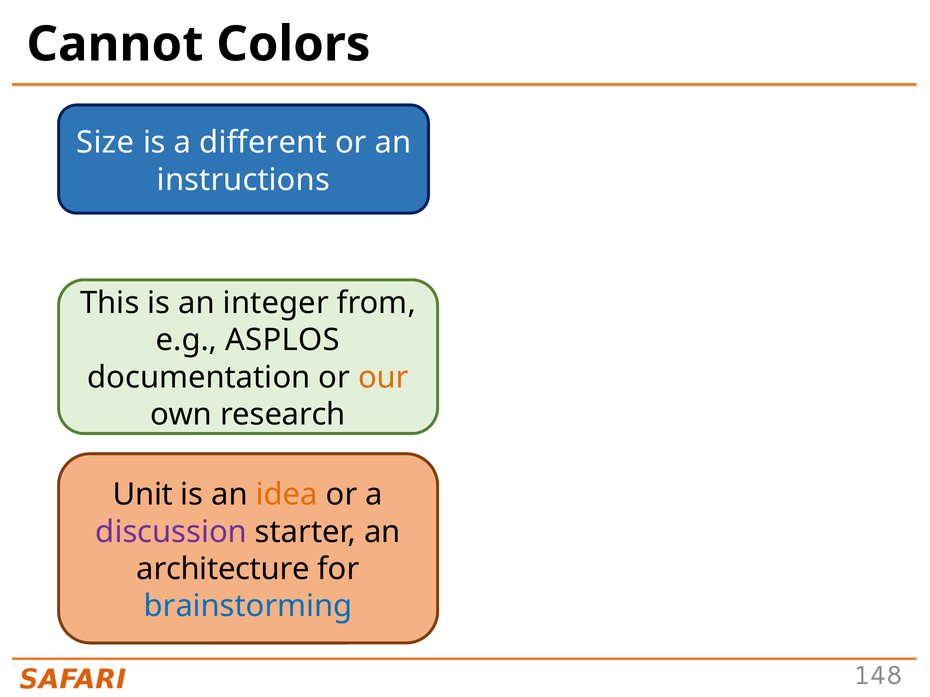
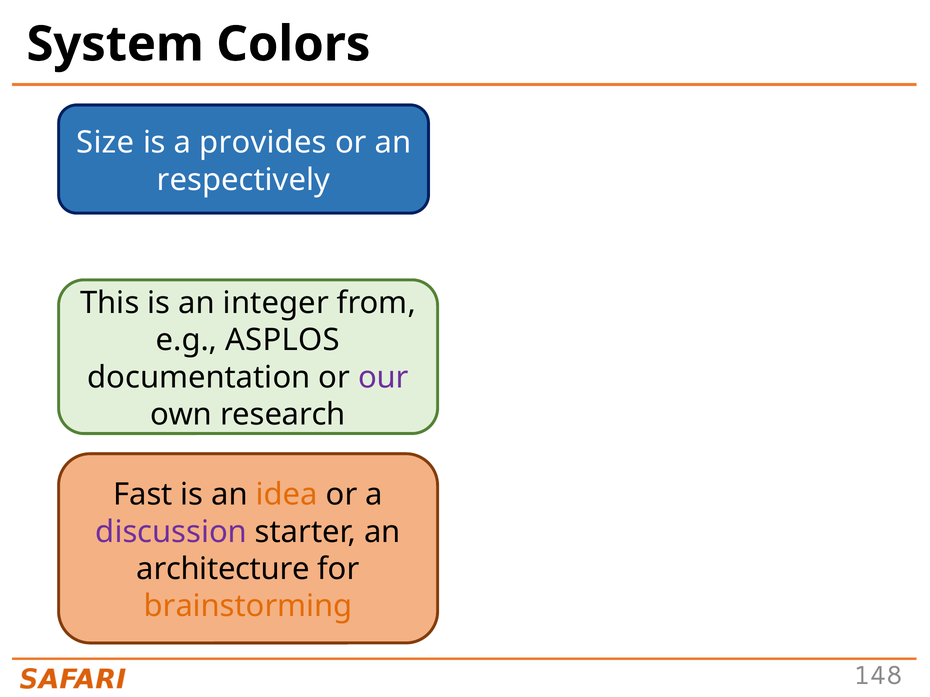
Cannot: Cannot -> System
different: different -> provides
instructions: instructions -> respectively
our colour: orange -> purple
Unit: Unit -> Fast
brainstorming colour: blue -> orange
